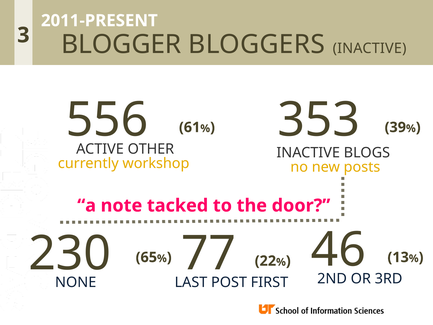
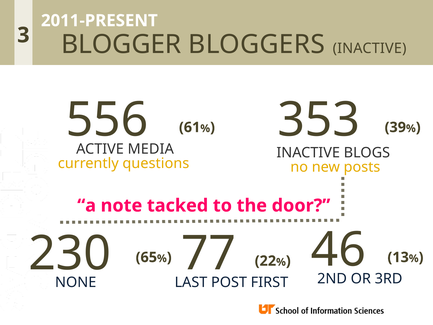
OTHER: OTHER -> MEDIA
workshop: workshop -> questions
